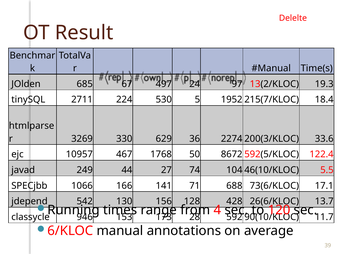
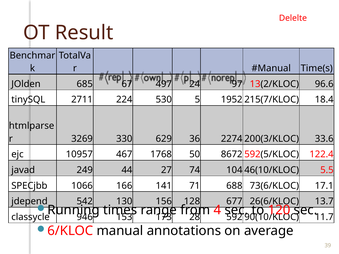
19.3: 19.3 -> 96.6
428: 428 -> 677
